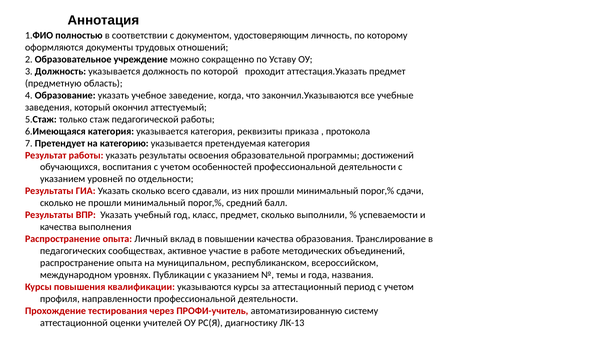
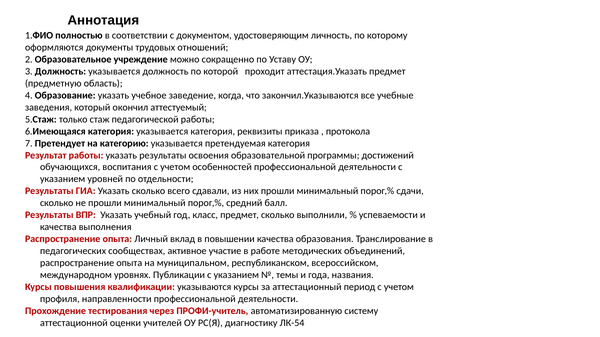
ЛК-13: ЛК-13 -> ЛК-54
